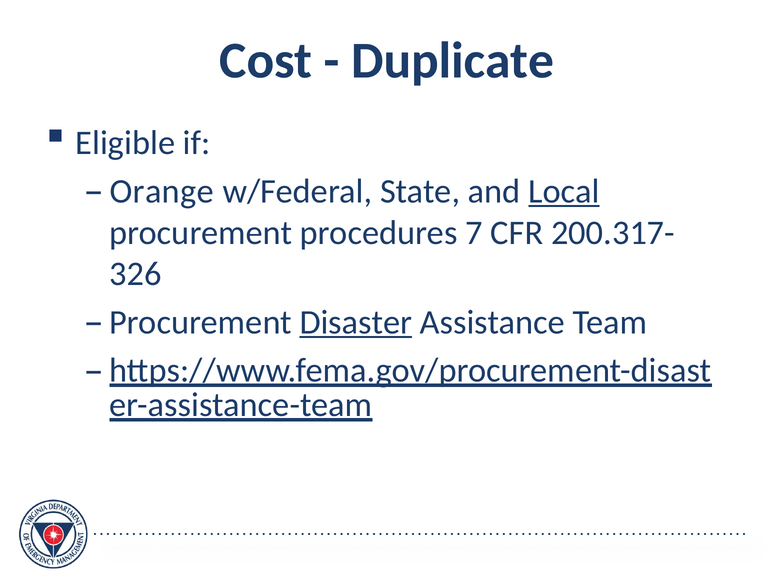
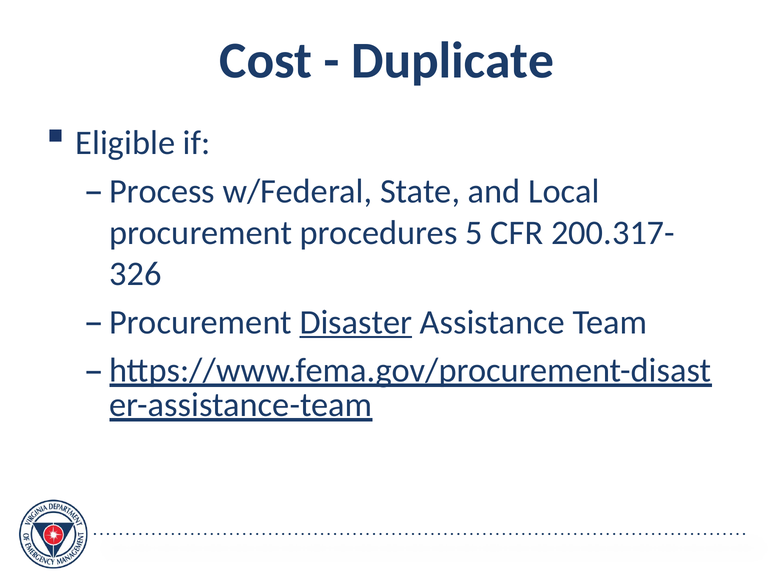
Orange: Orange -> Process
Local underline: present -> none
7: 7 -> 5
